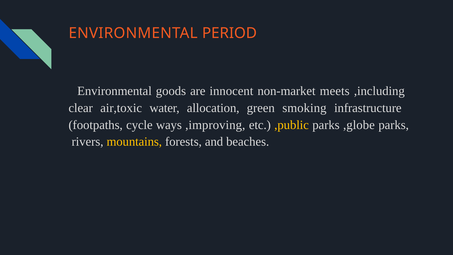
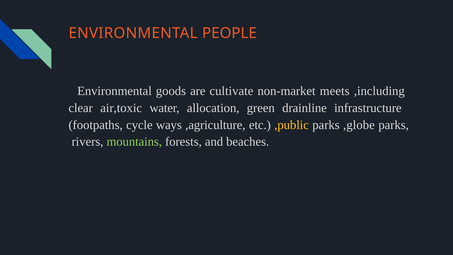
PERIOD: PERIOD -> PEOPLE
innocent: innocent -> cultivate
smoking: smoking -> drainline
,improving: ,improving -> ,agriculture
mountains colour: yellow -> light green
